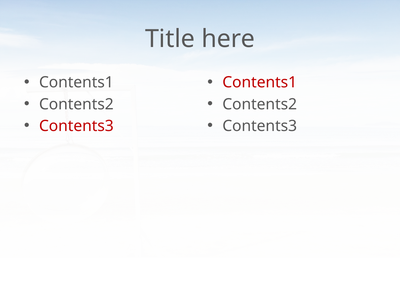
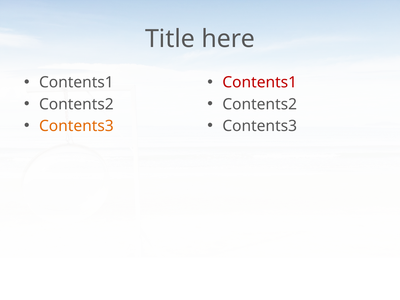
Contents3 at (76, 126) colour: red -> orange
